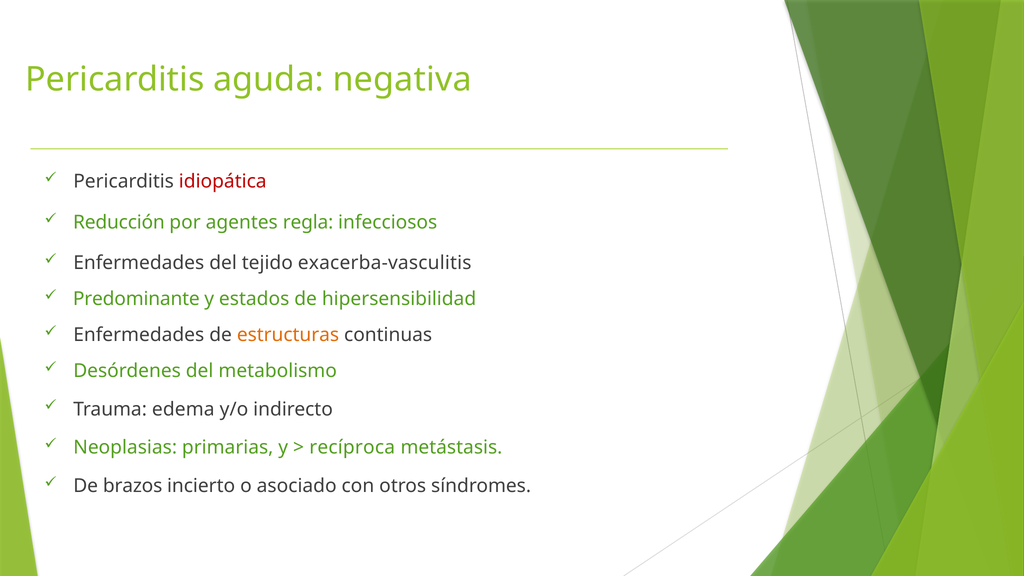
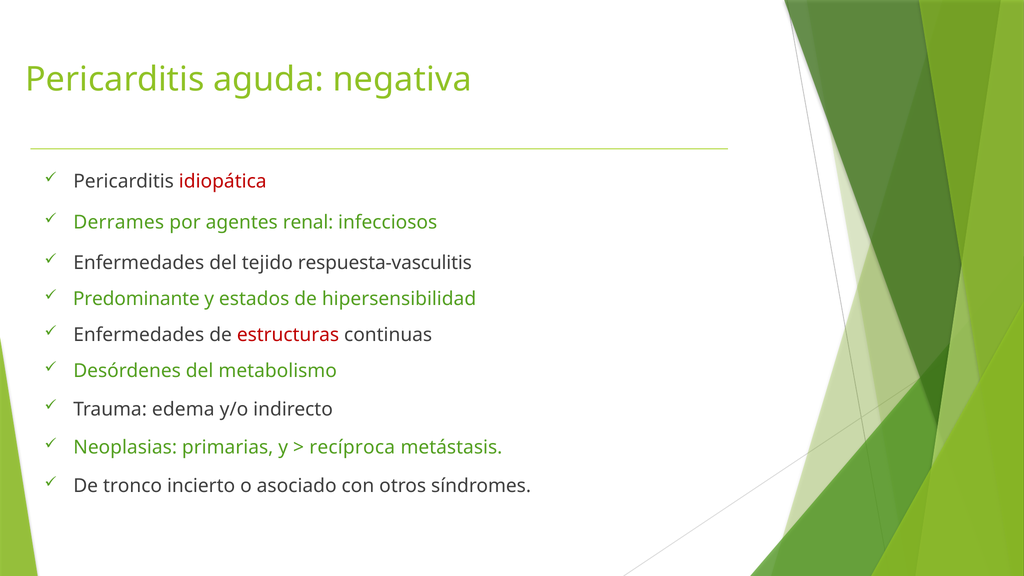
Reducción: Reducción -> Derrames
regla: regla -> renal
exacerba-vasculitis: exacerba-vasculitis -> respuesta-vasculitis
estructuras colour: orange -> red
brazos: brazos -> tronco
